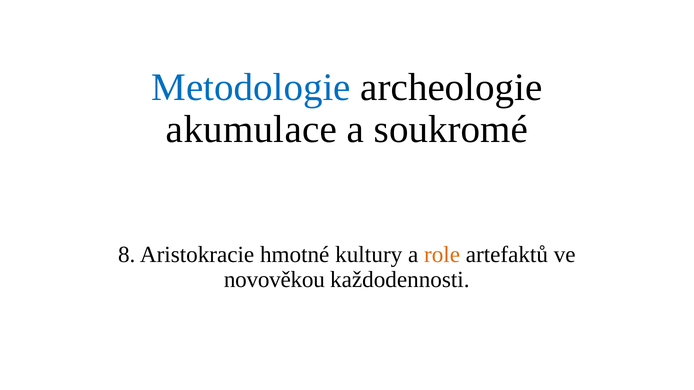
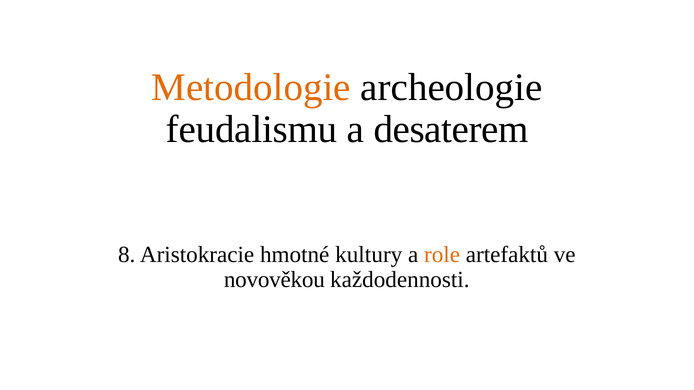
Metodologie colour: blue -> orange
akumulace: akumulace -> feudalismu
soukromé: soukromé -> desaterem
